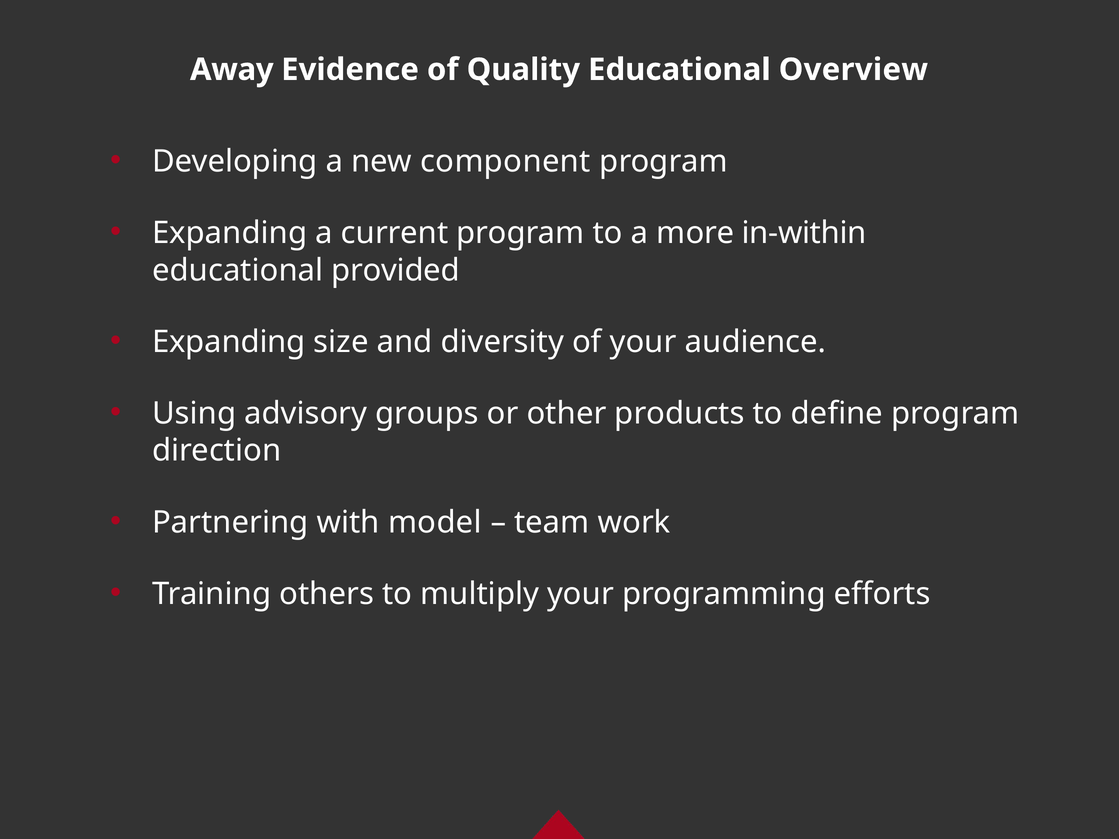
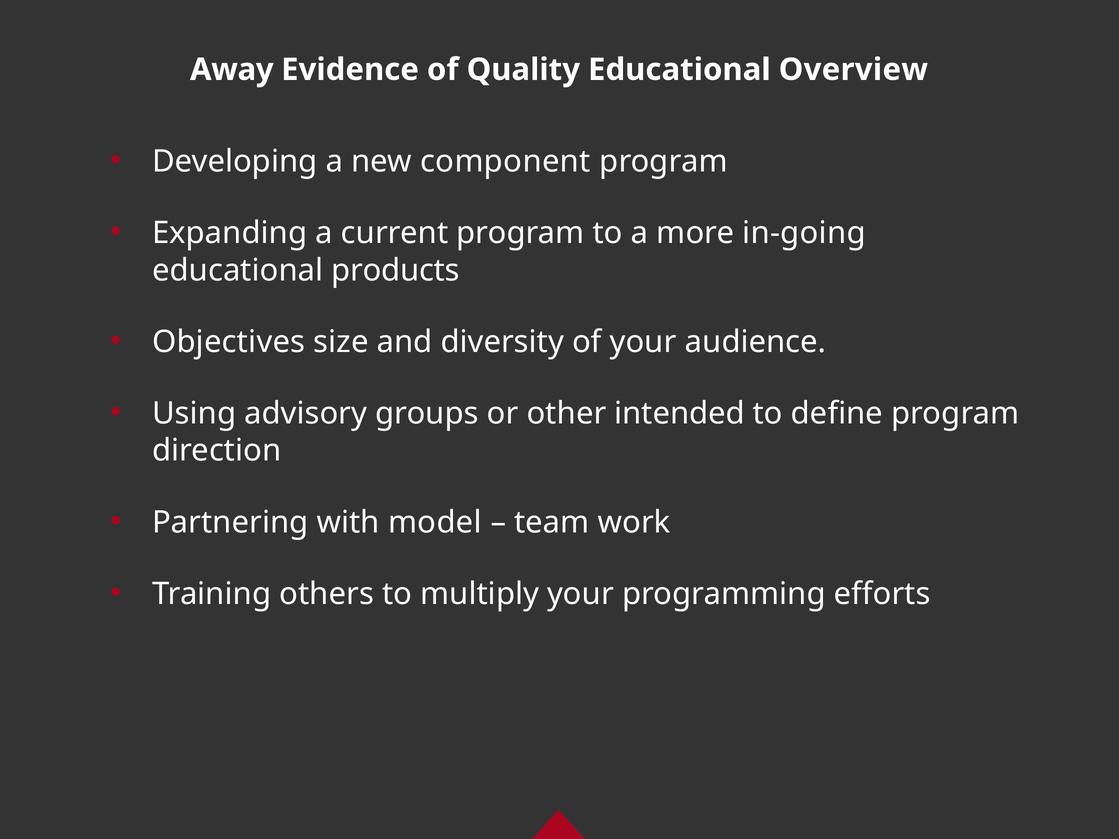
in-within: in-within -> in-going
provided: provided -> products
Expanding at (229, 342): Expanding -> Objectives
products: products -> intended
